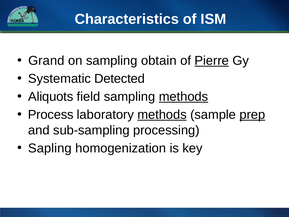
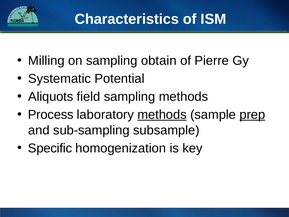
Grand: Grand -> Milling
Pierre underline: present -> none
Detected: Detected -> Potential
methods at (183, 97) underline: present -> none
processing: processing -> subsample
Sapling: Sapling -> Specific
